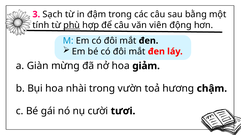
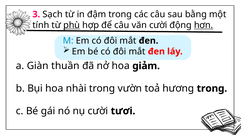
văn viên: viên -> cười
hơn underline: none -> present
mừng: mừng -> thuần
hương chậm: chậm -> trong
